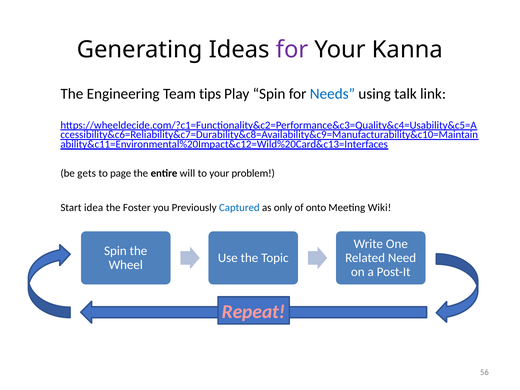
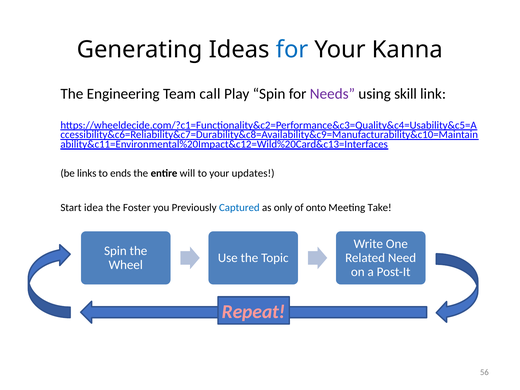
for at (292, 50) colour: purple -> blue
tips: tips -> call
Needs colour: blue -> purple
talk: talk -> skill
gets: gets -> links
page: page -> ends
problem: problem -> updates
Wiki: Wiki -> Take
